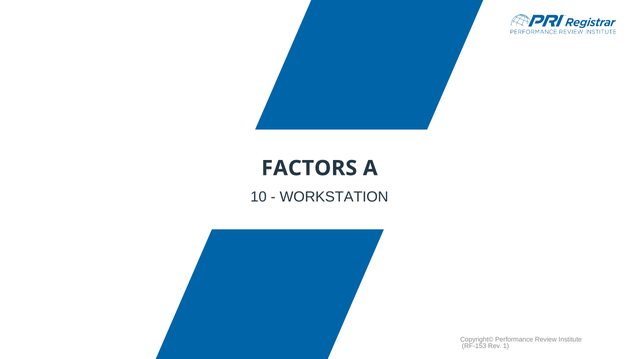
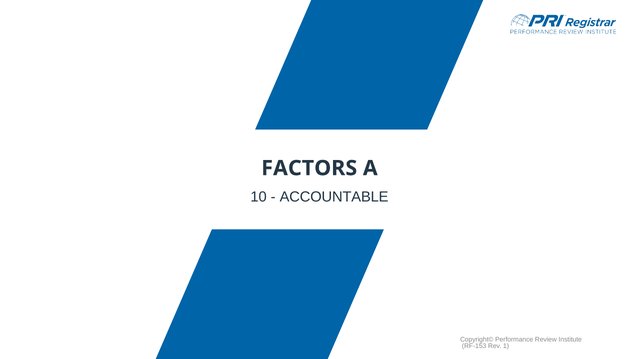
WORKSTATION: WORKSTATION -> ACCOUNTABLE
